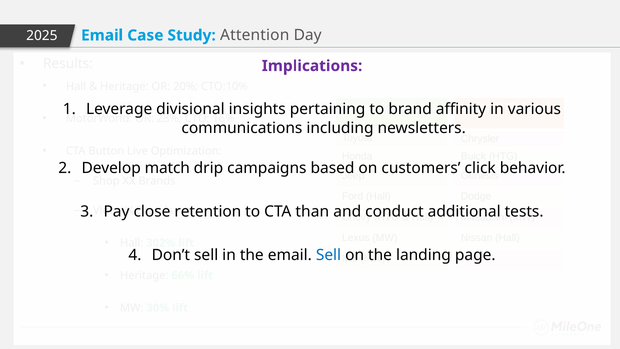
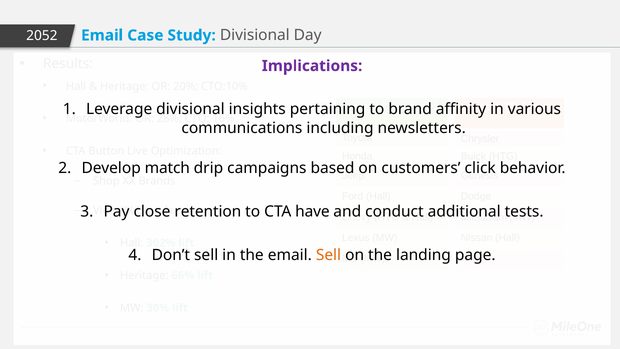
2025: 2025 -> 2052
Study Attention: Attention -> Divisional
than: than -> have
Sell at (329, 255) colour: blue -> orange
